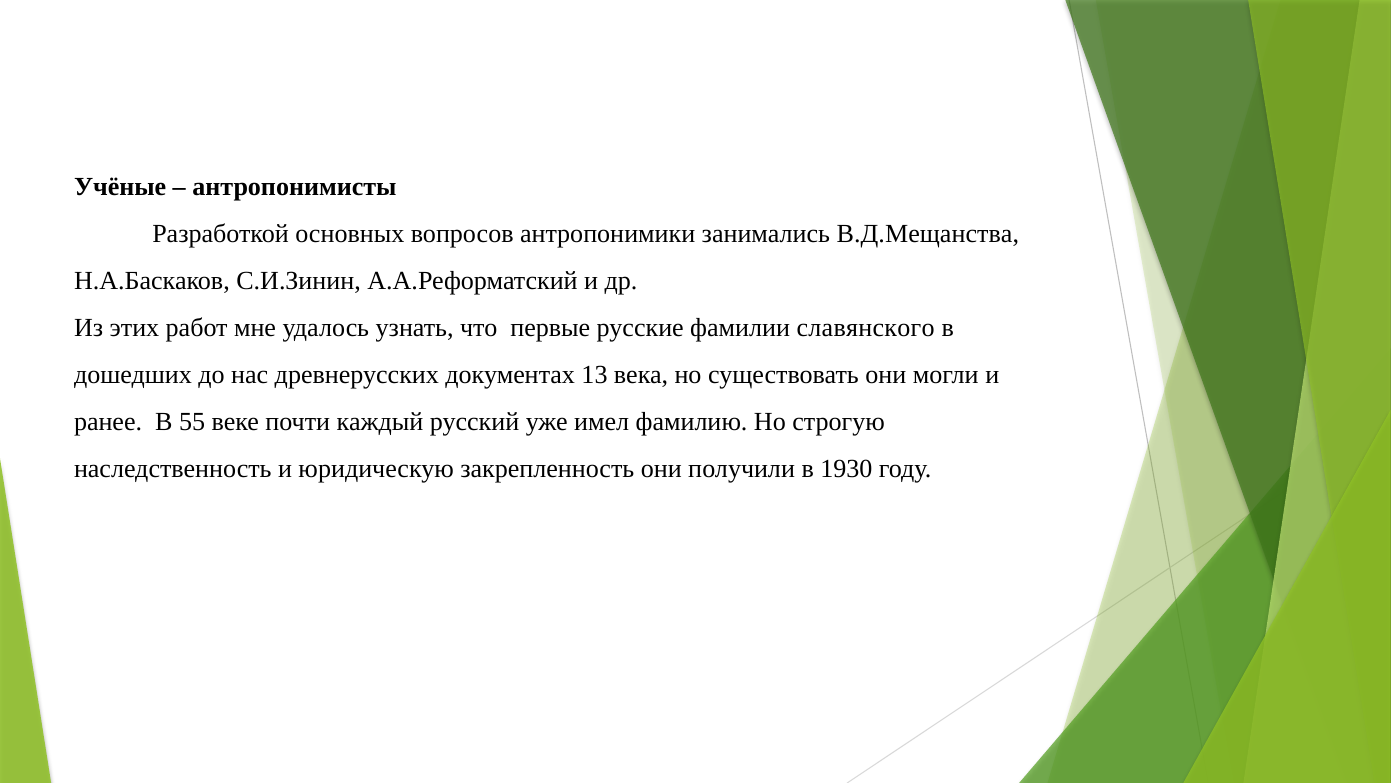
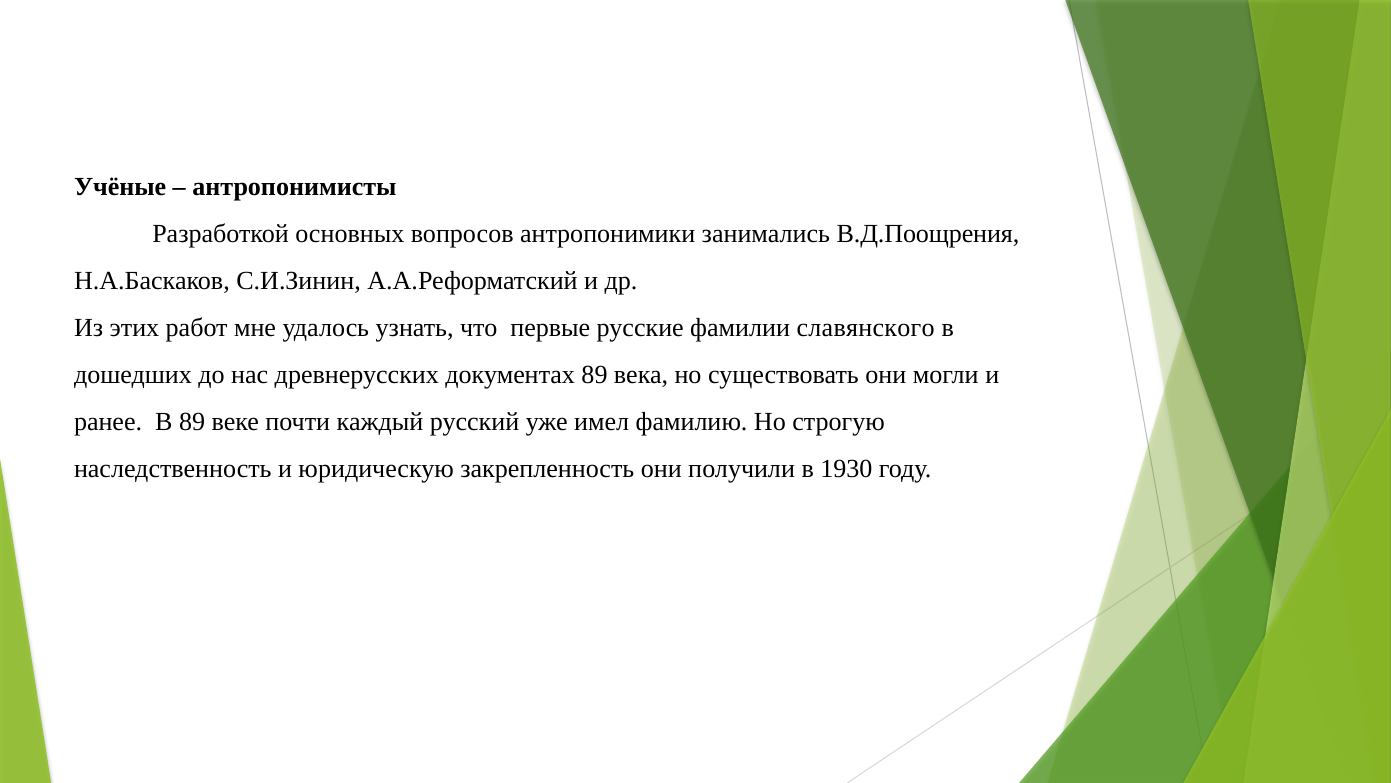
В.Д.Мещанства: В.Д.Мещанства -> В.Д.Поощрения
документах 13: 13 -> 89
В 55: 55 -> 89
